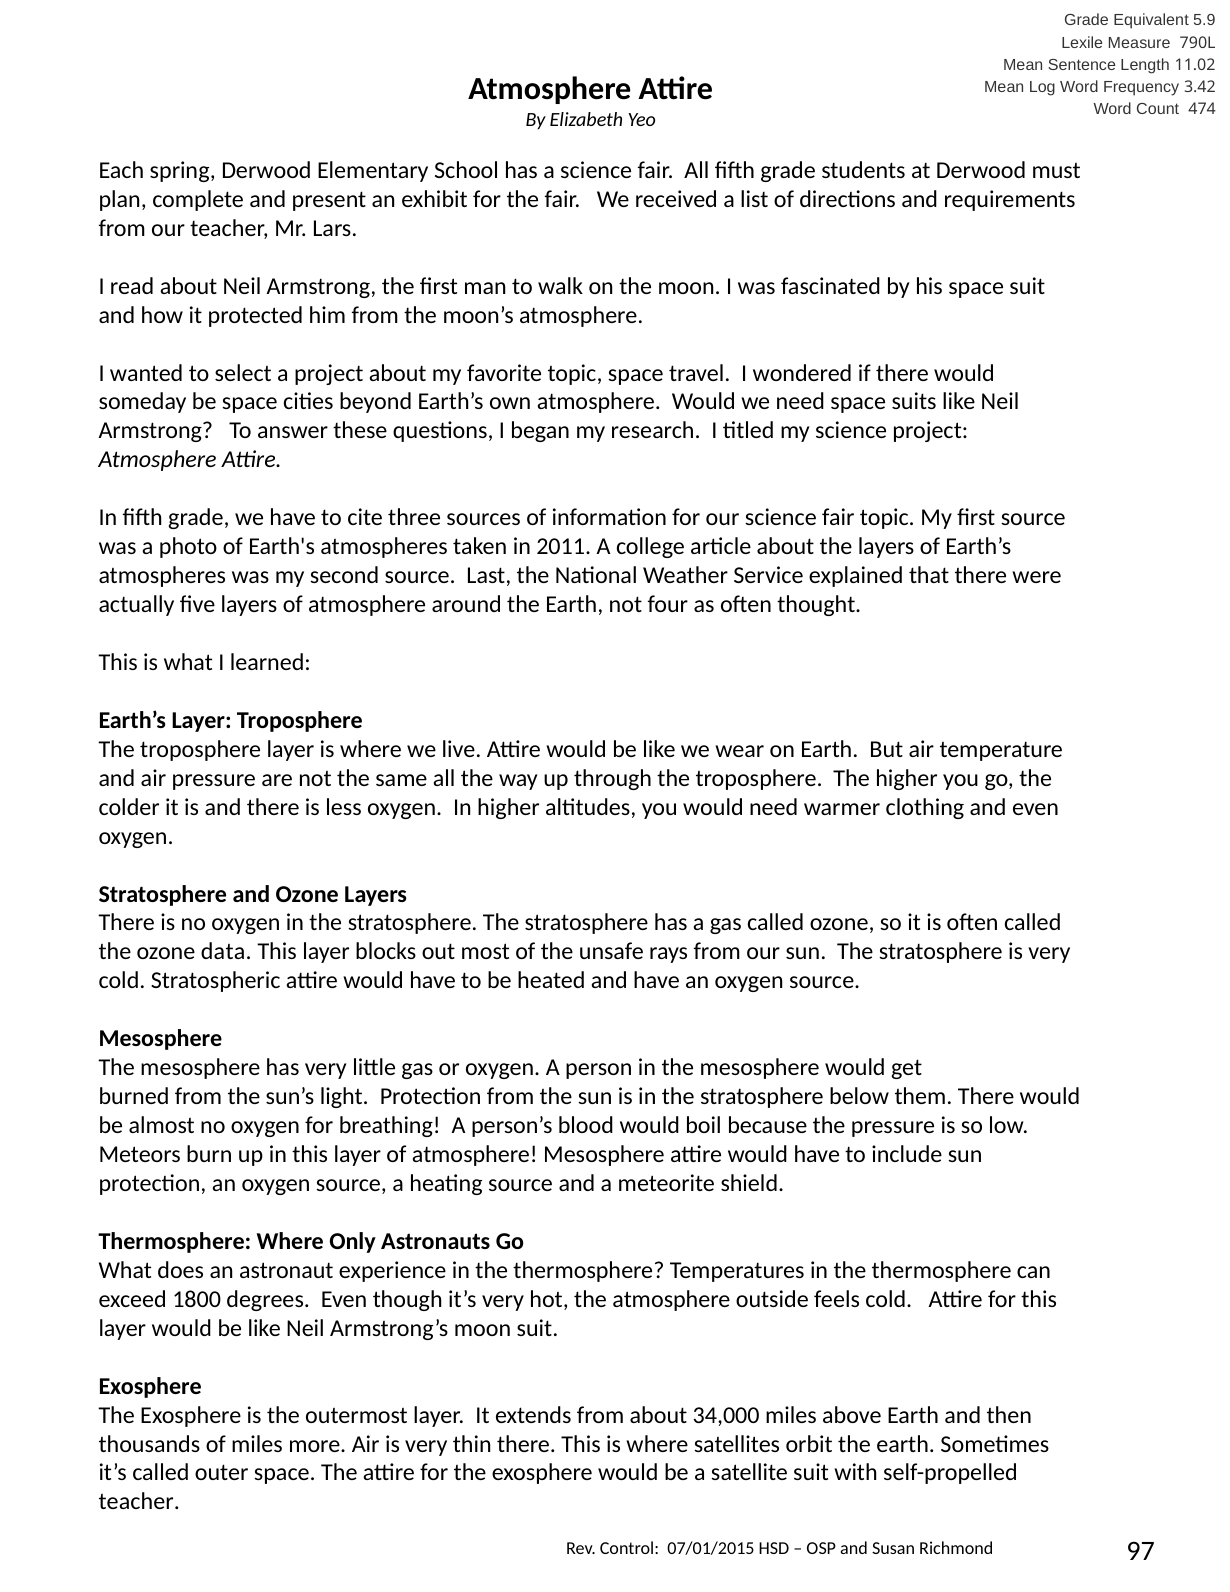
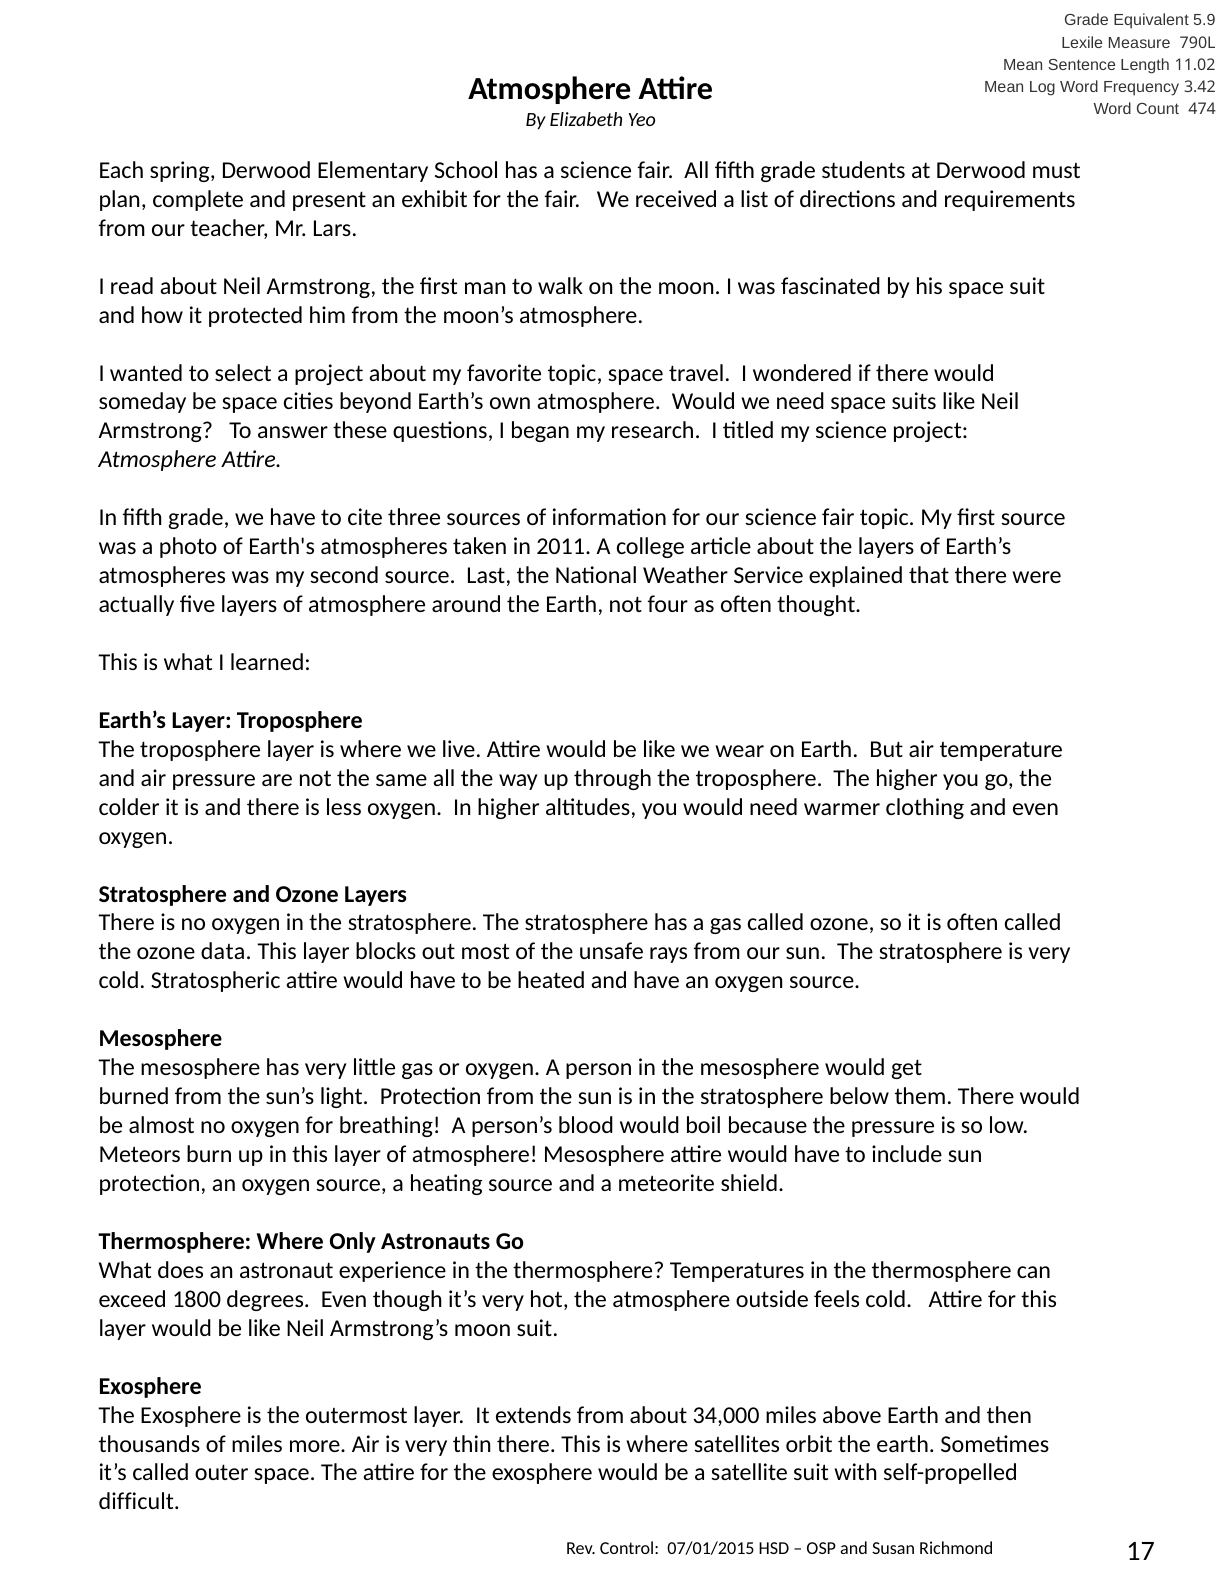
teacher at (139, 1502): teacher -> difficult
97: 97 -> 17
